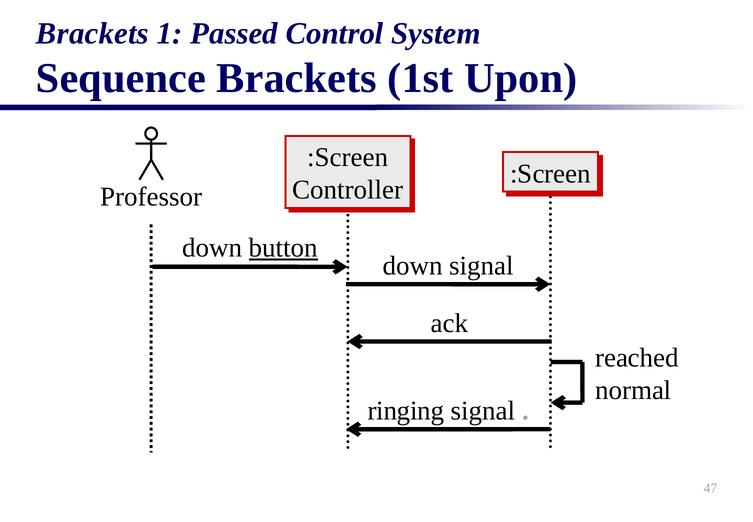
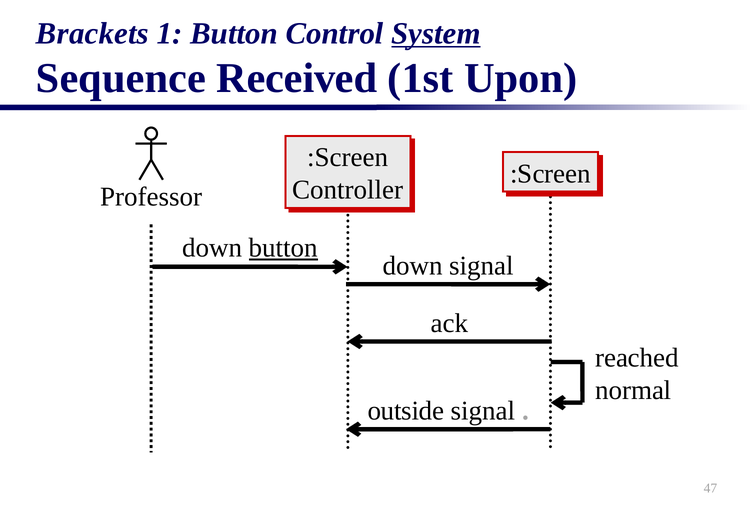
1 Passed: Passed -> Button
System underline: none -> present
Sequence Brackets: Brackets -> Received
ringing: ringing -> outside
